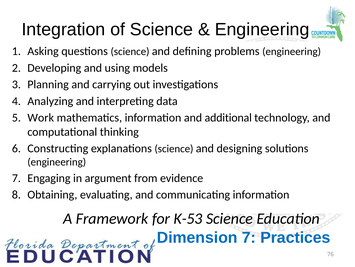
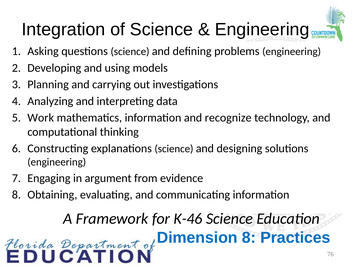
additional: additional -> recognize
K-53: K-53 -> K-46
Dimension 7: 7 -> 8
